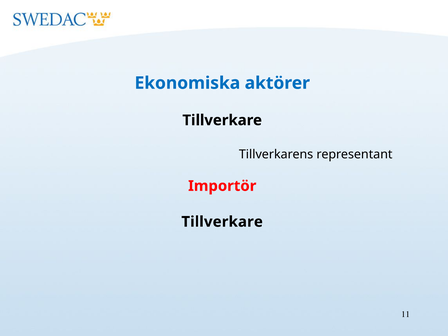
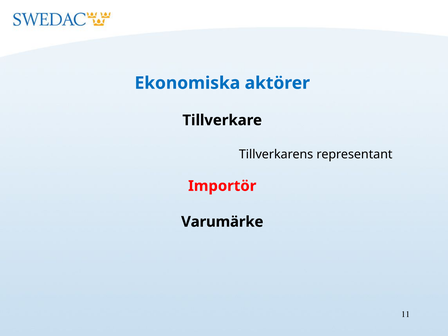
Tillverkare at (222, 222): Tillverkare -> Varumärke
